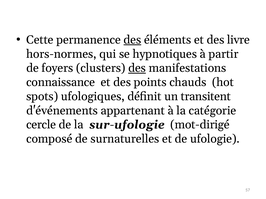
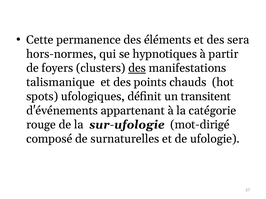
des at (132, 40) underline: present -> none
livre: livre -> sera
connaissance: connaissance -> talismanique
cercle: cercle -> rouge
